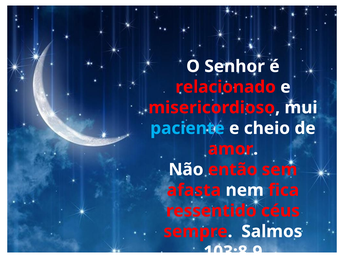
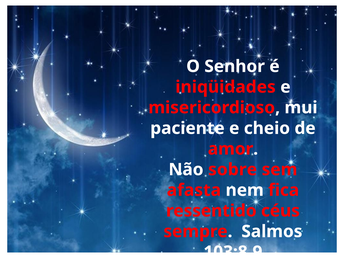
relacionado: relacionado -> iniqüidades
paciente colour: light blue -> white
então: então -> sobre
